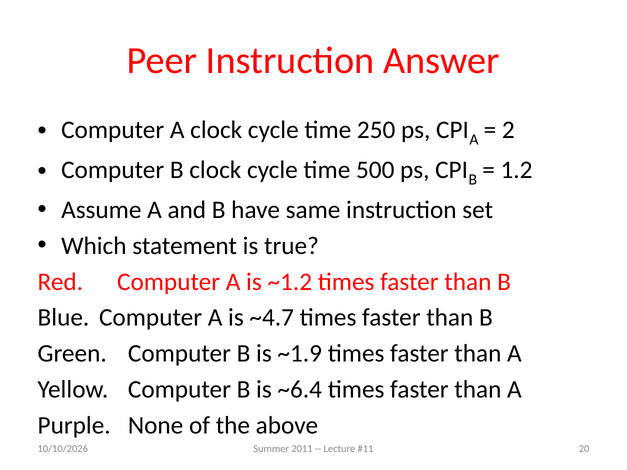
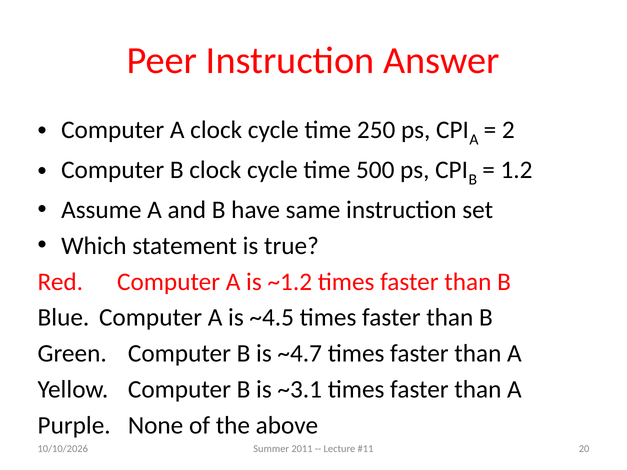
~4.7: ~4.7 -> ~4.5
~1.9: ~1.9 -> ~4.7
~6.4: ~6.4 -> ~3.1
